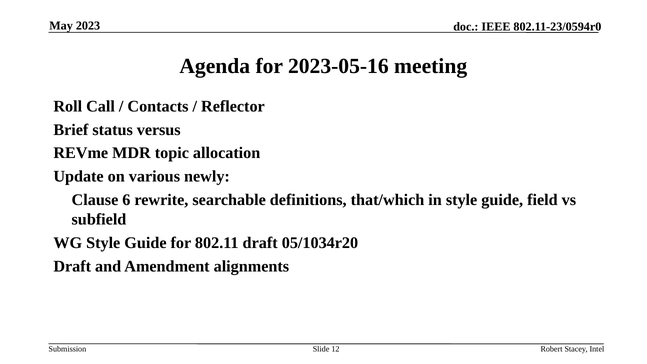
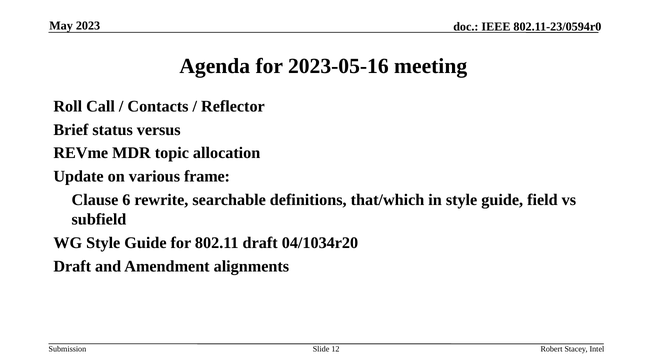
newly: newly -> frame
05/1034r20: 05/1034r20 -> 04/1034r20
